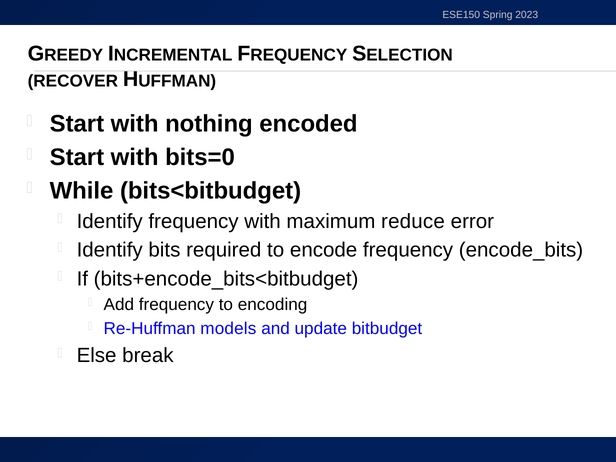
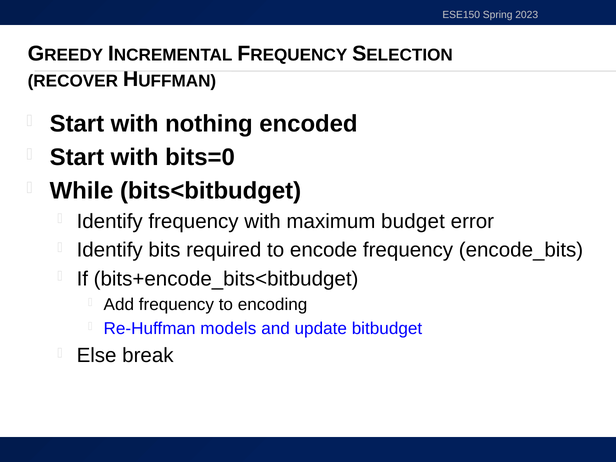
reduce: reduce -> budget
